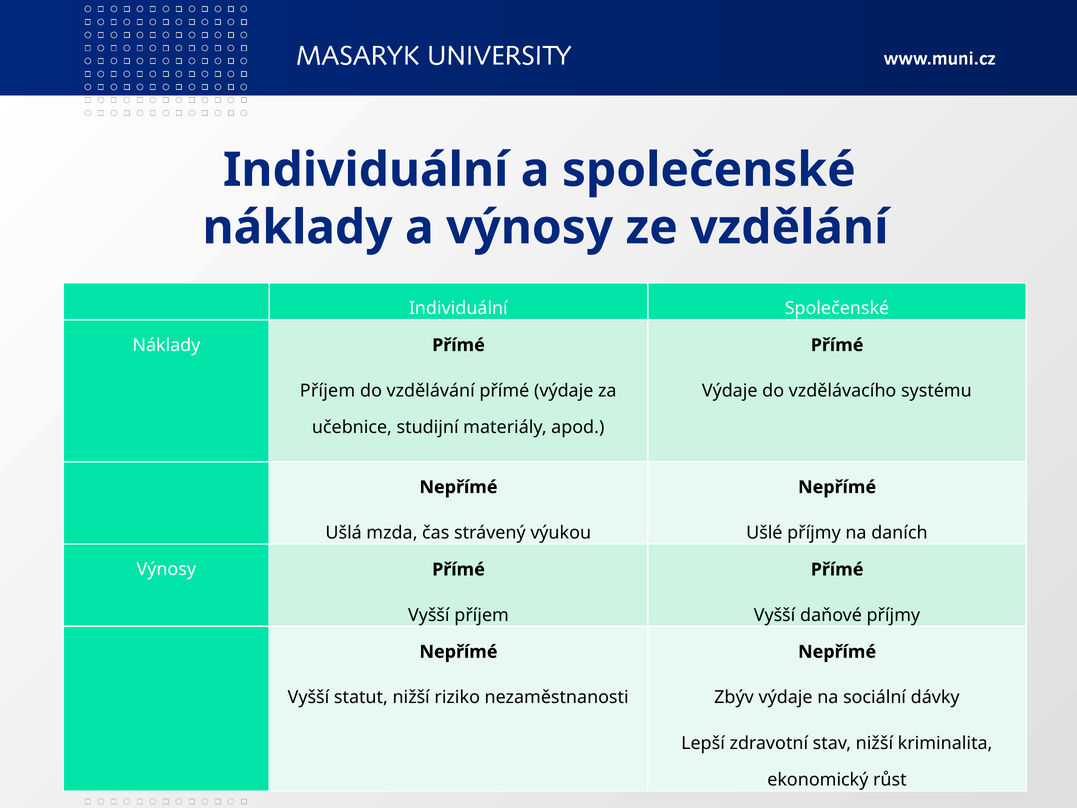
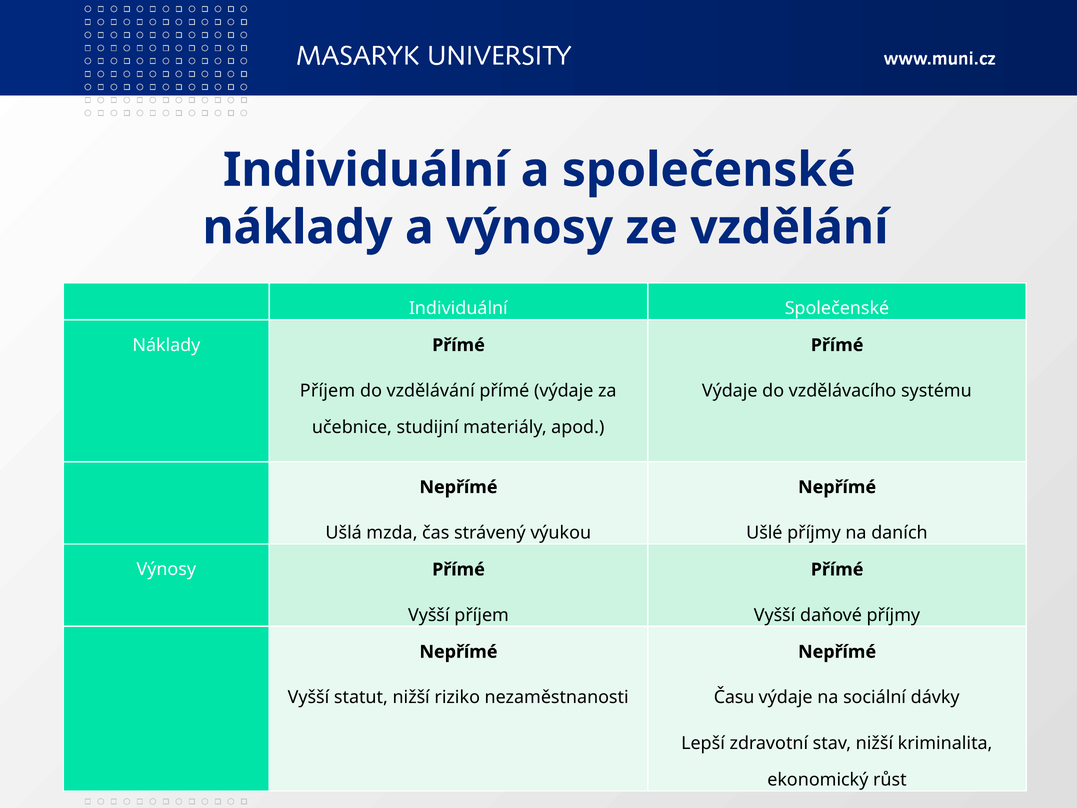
Zbýv: Zbýv -> Času
